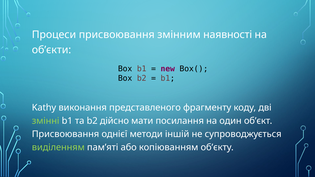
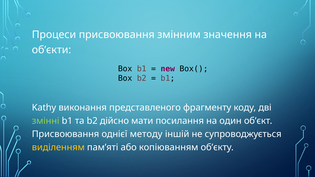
наявності: наявності -> значення
методи: методи -> методу
виділенням colour: light green -> yellow
